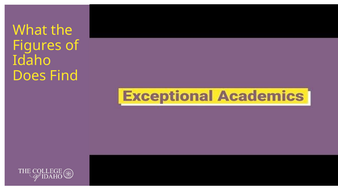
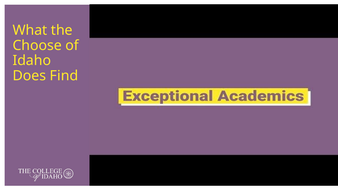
Figures: Figures -> Choose
